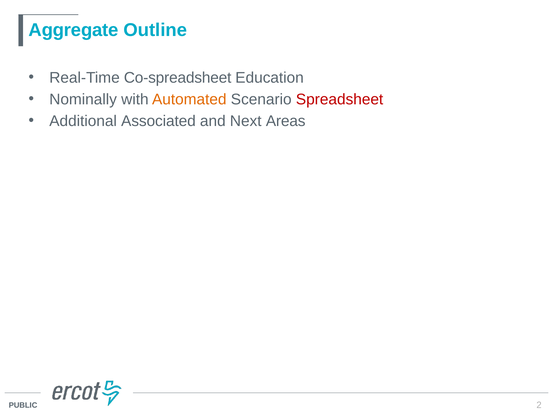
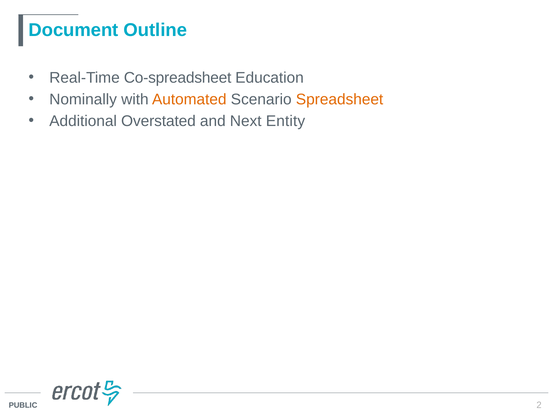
Aggregate: Aggregate -> Document
Spreadsheet colour: red -> orange
Associated: Associated -> Overstated
Areas: Areas -> Entity
